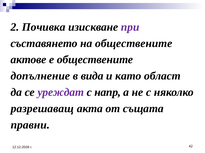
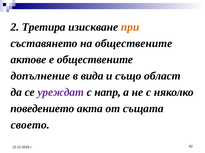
Почивка: Почивка -> Третира
при colour: purple -> orange
като: като -> също
разрешаващ: разрешаващ -> поведението
правни: правни -> своето
